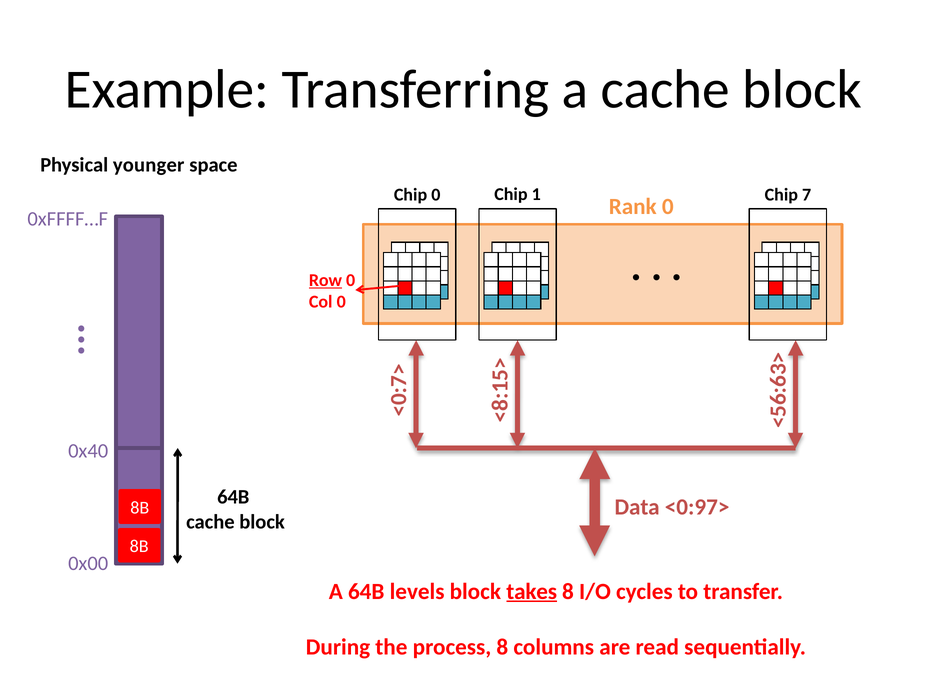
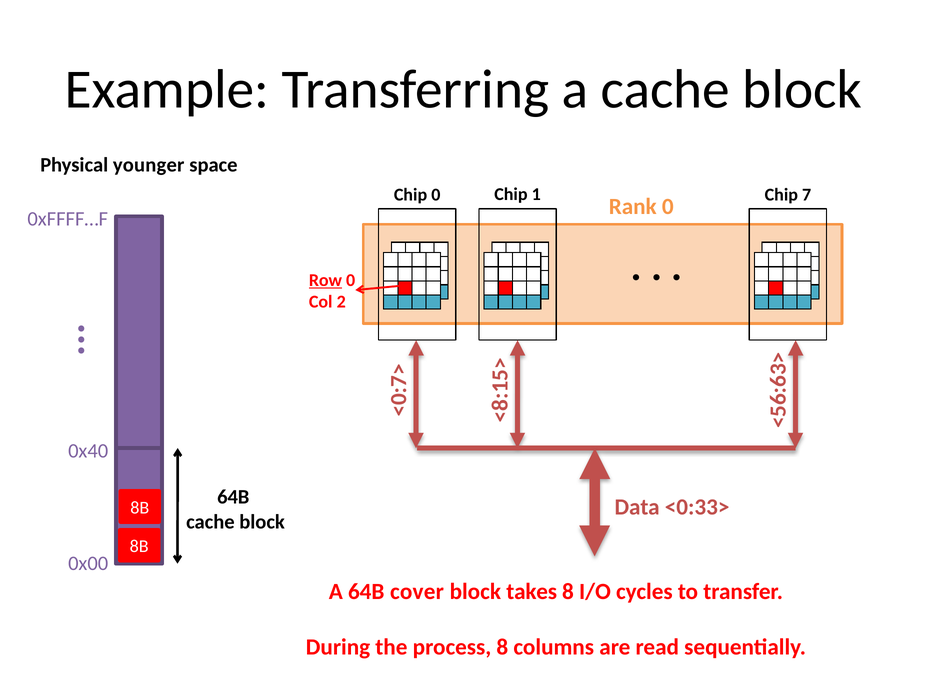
Col 0: 0 -> 2
<0:97>: <0:97> -> <0:33>
levels: levels -> cover
takes underline: present -> none
